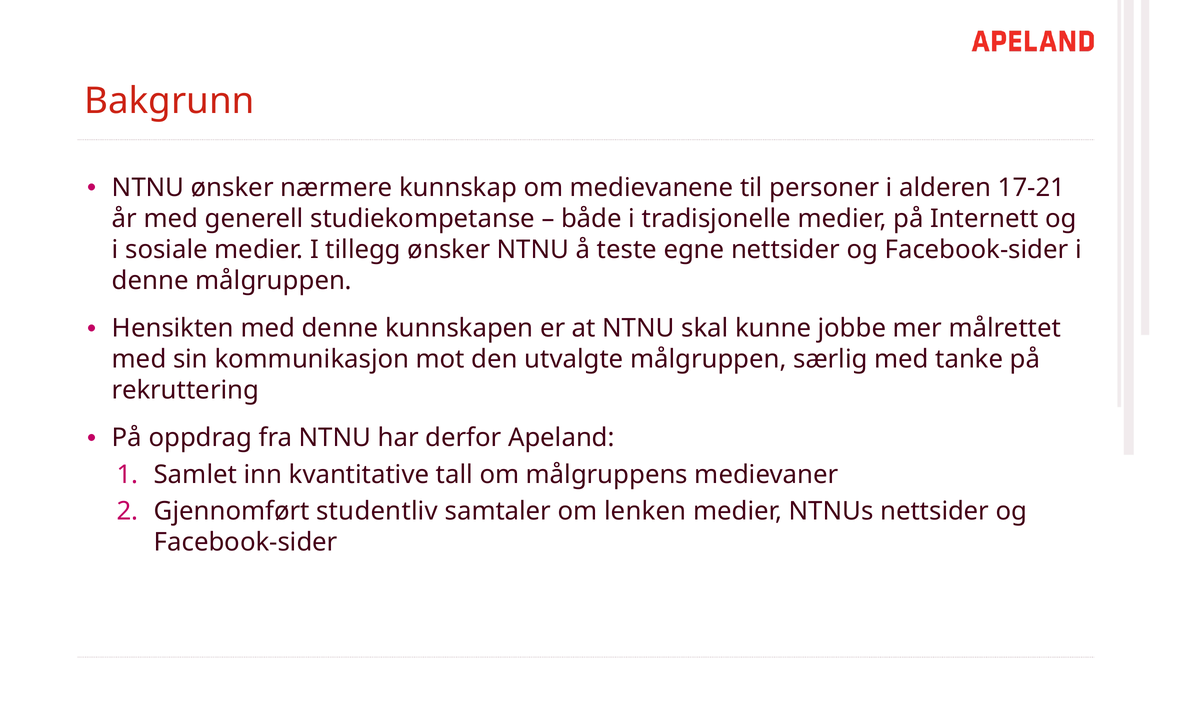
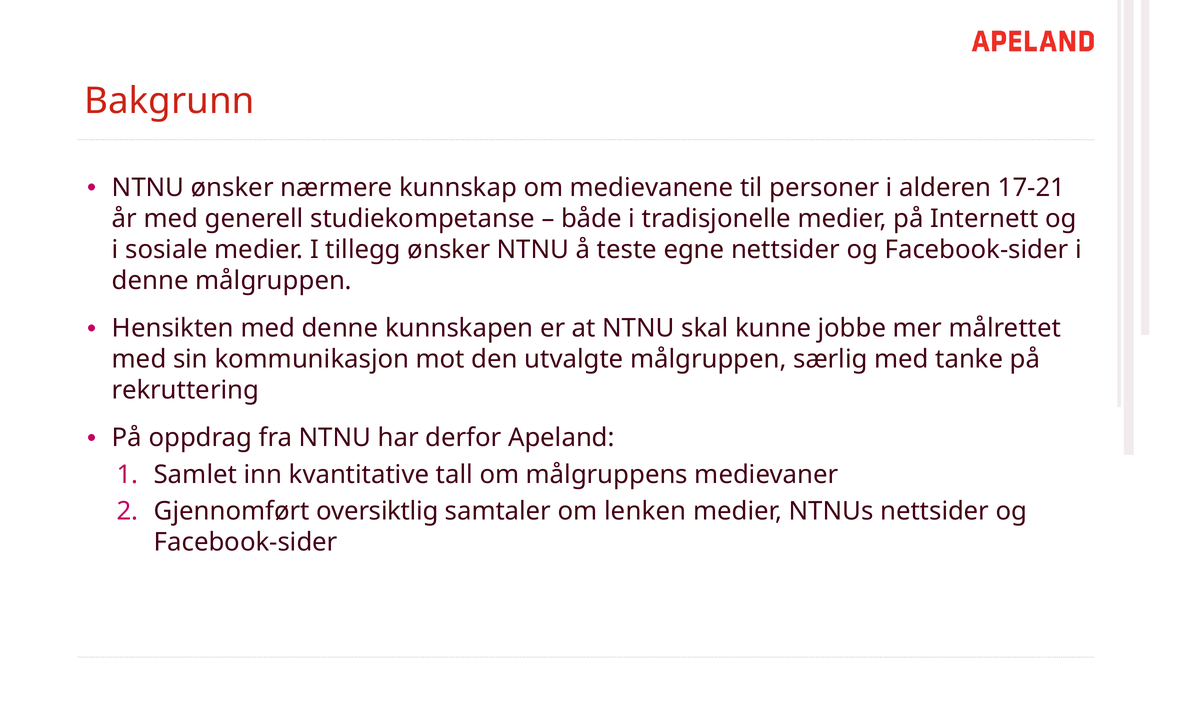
studentliv: studentliv -> oversiktlig
